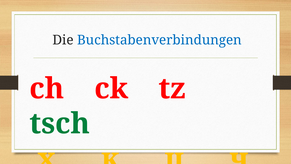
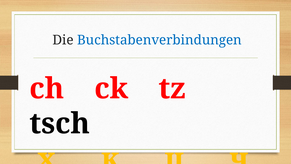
tsch colour: green -> black
